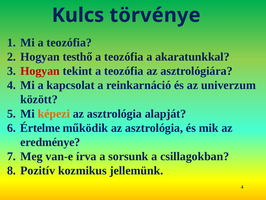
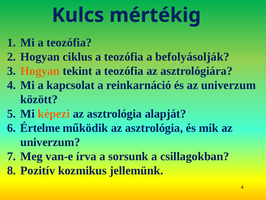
törvénye: törvénye -> mértékig
testhő: testhő -> ciklus
akaratunkkal: akaratunkkal -> befolyásolják
Hogyan at (40, 71) colour: red -> orange
eredménye at (50, 142): eredménye -> univerzum
